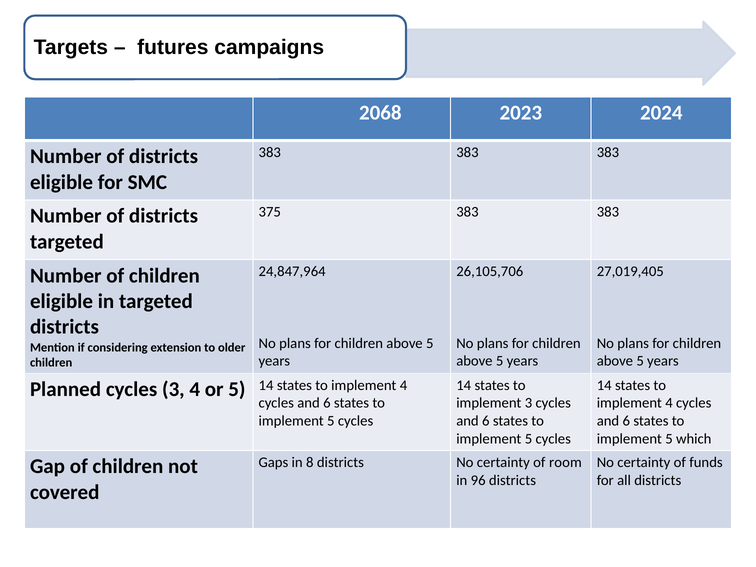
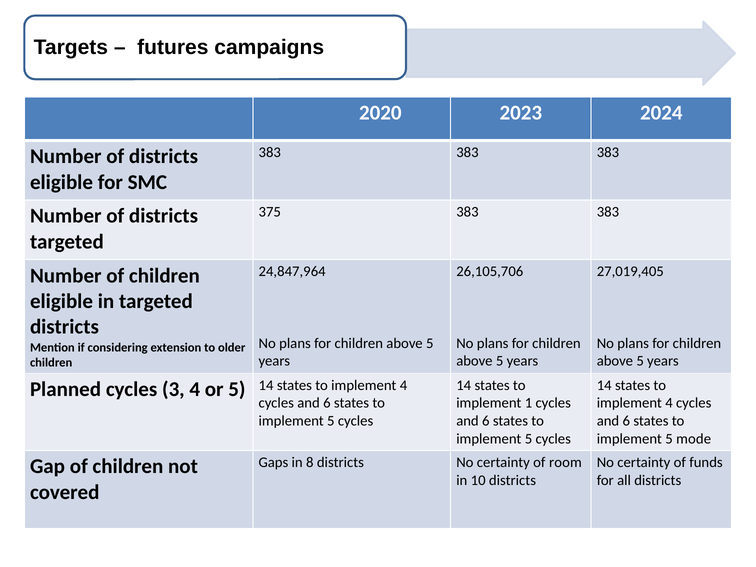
2068: 2068 -> 2020
implement 3: 3 -> 1
which: which -> mode
96: 96 -> 10
